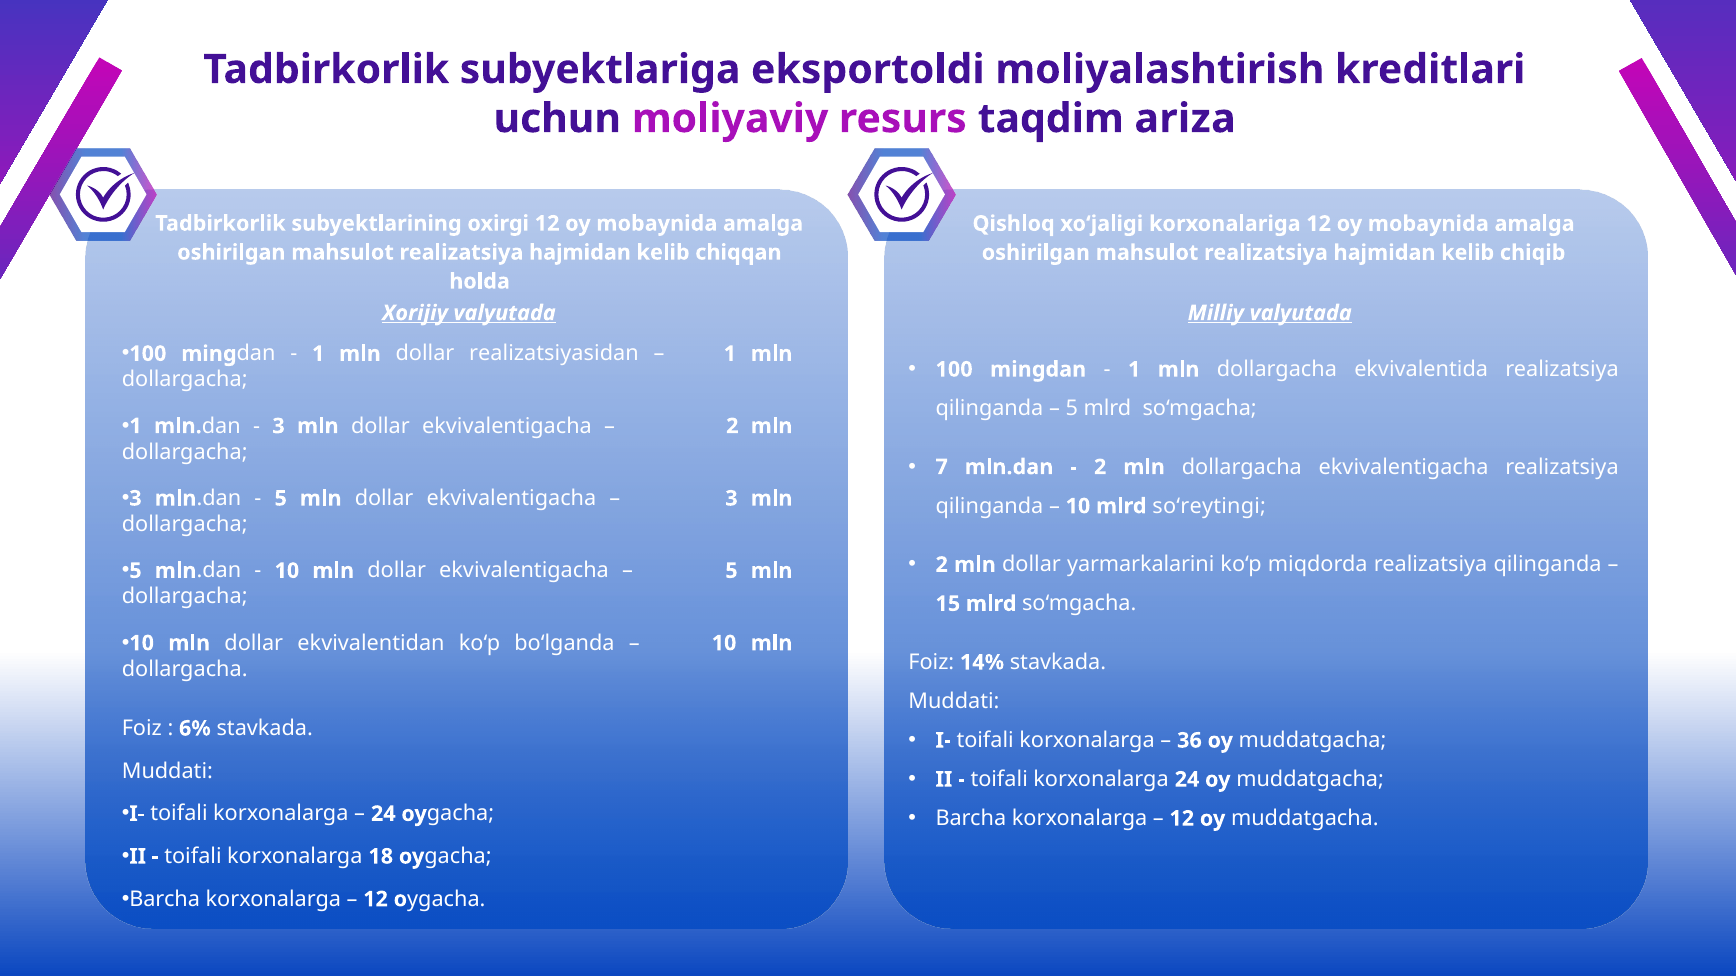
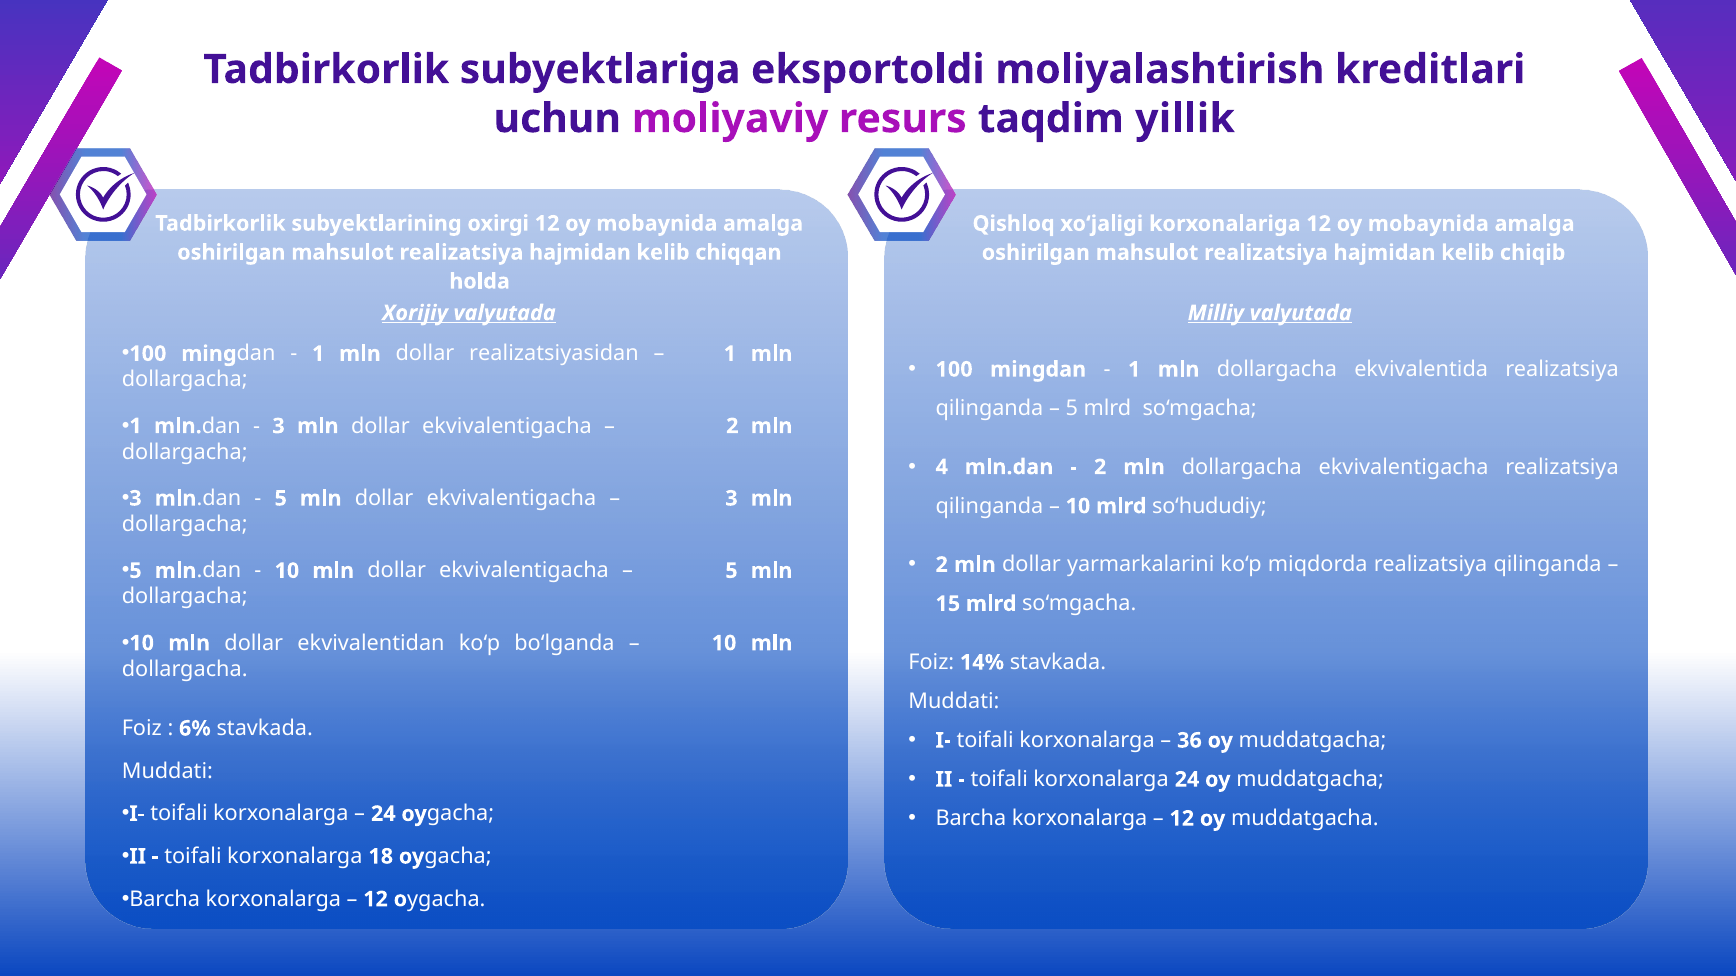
ariza: ariza -> yillik
7: 7 -> 4
so‘reytingi: so‘reytingi -> so‘hududiy
